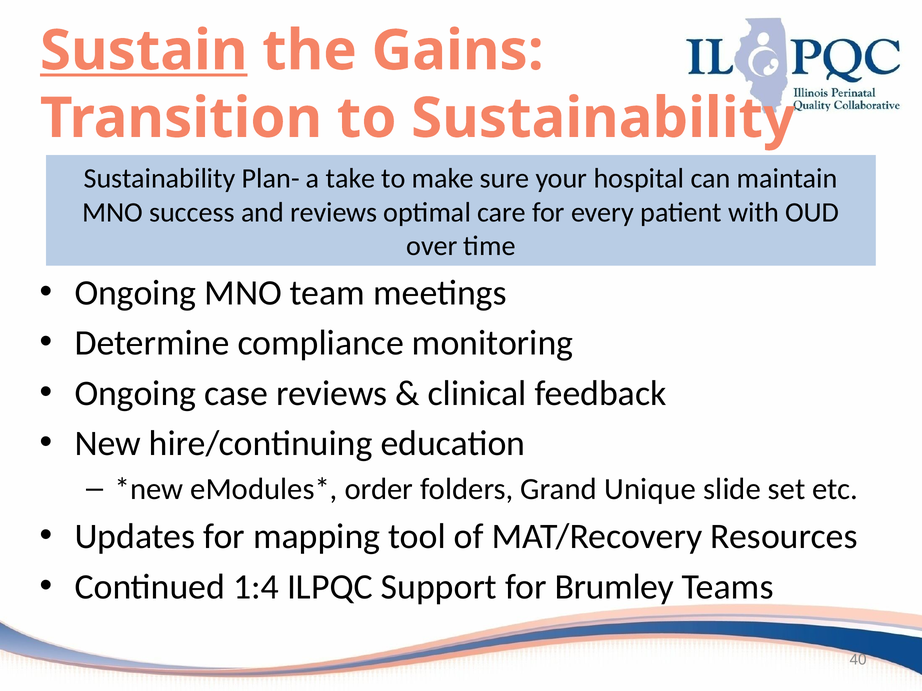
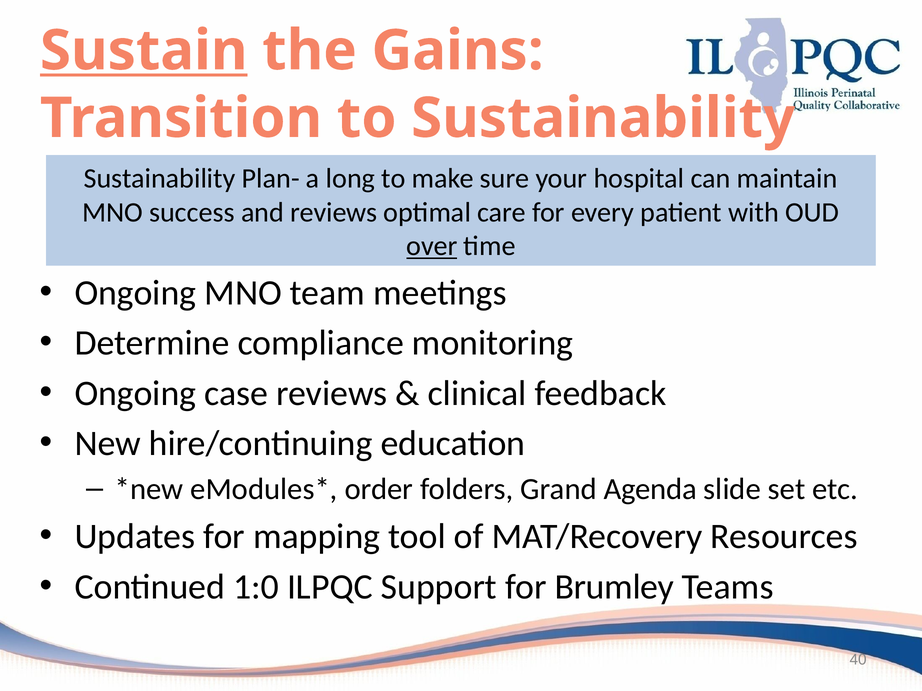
take: take -> long
over underline: none -> present
Unique: Unique -> Agenda
1:4: 1:4 -> 1:0
